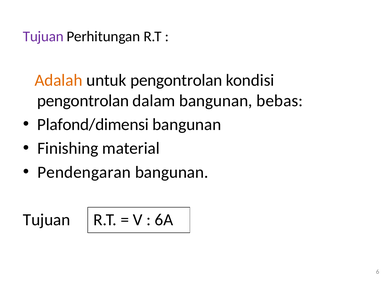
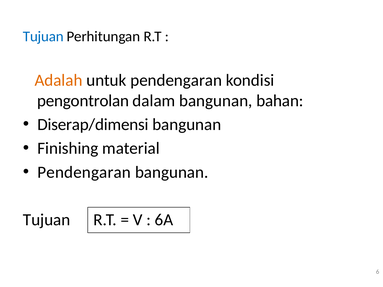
Tujuan at (43, 36) colour: purple -> blue
untuk pengontrolan: pengontrolan -> pendengaran
bebas: bebas -> bahan
Plafond/dimensi: Plafond/dimensi -> Diserap/dimensi
